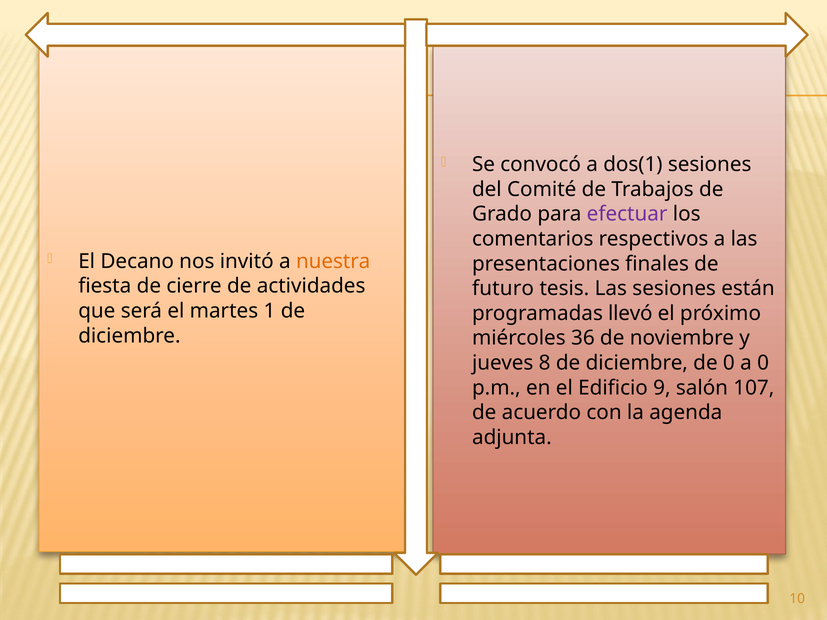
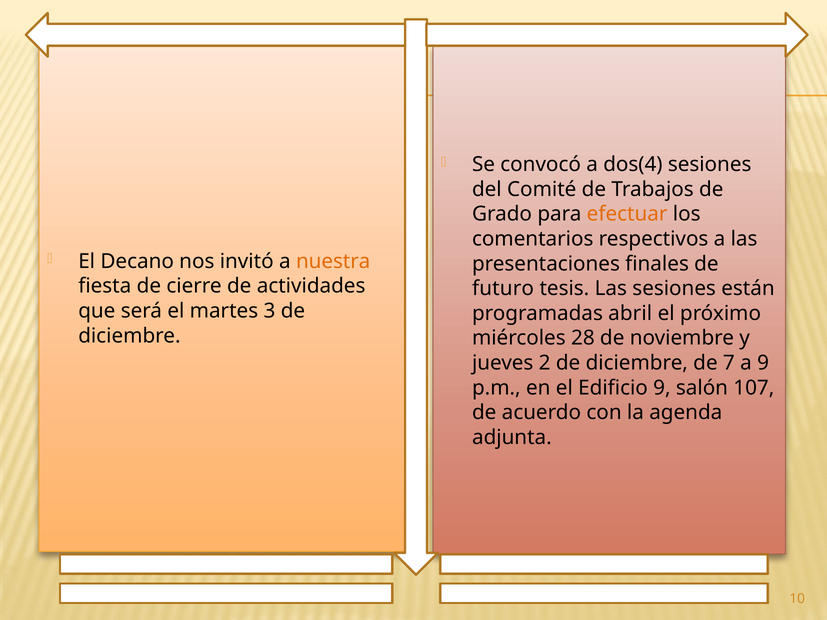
dos(1: dos(1 -> dos(4
efectuar colour: purple -> orange
1: 1 -> 3
llevó: llevó -> abril
36: 36 -> 28
8: 8 -> 2
de 0: 0 -> 7
a 0: 0 -> 9
